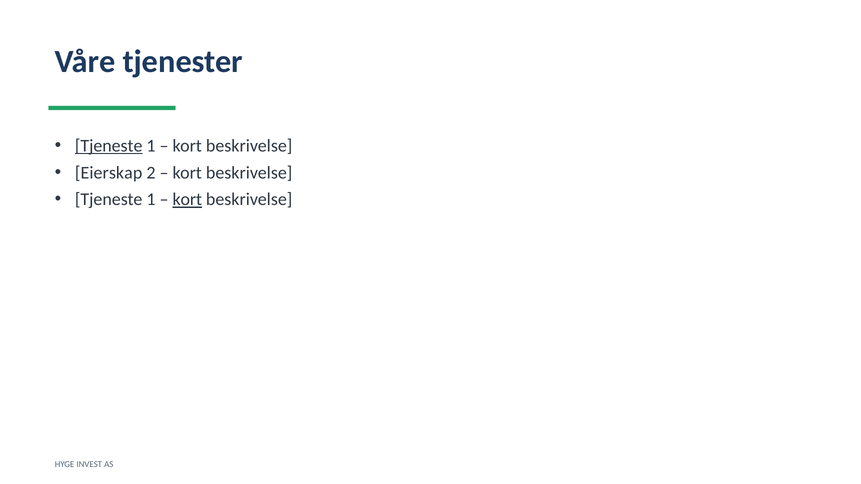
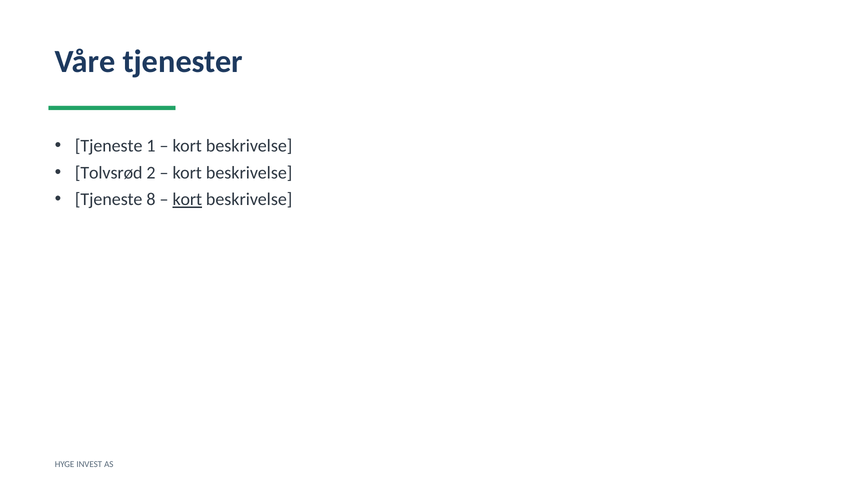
Tjeneste at (109, 146) underline: present -> none
Eierskap: Eierskap -> Tolvsrød
1 at (151, 200): 1 -> 8
